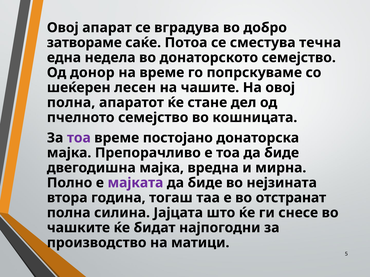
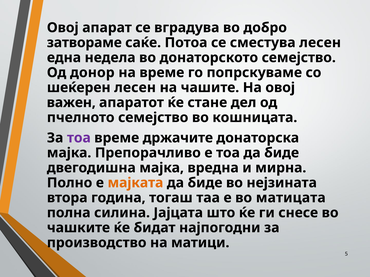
сместува течна: течна -> лесен
полна at (71, 103): полна -> важен
постојано: постојано -> држачите
мајката colour: purple -> orange
отстранат: отстранат -> матицата
